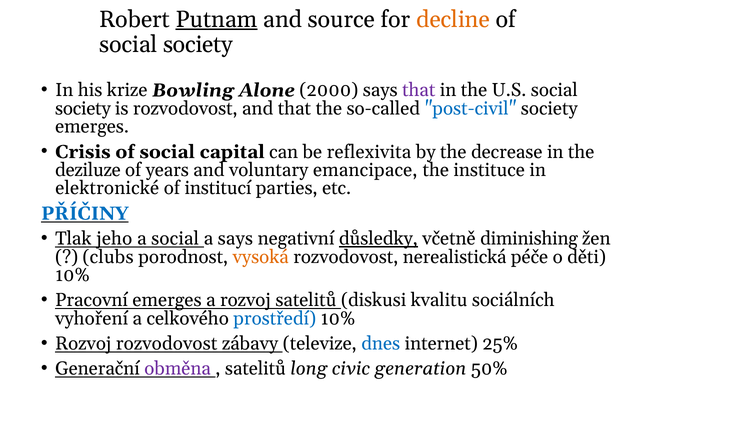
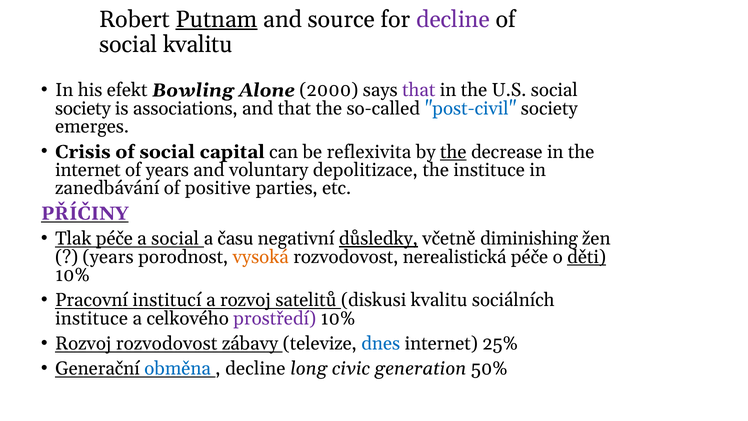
decline at (453, 19) colour: orange -> purple
society at (198, 45): society -> kvalitu
krize: krize -> efekt
is rozvodovost: rozvodovost -> associations
the at (453, 152) underline: none -> present
deziluze at (88, 170): deziluze -> internet
emancipace: emancipace -> depolitizace
elektronické: elektronické -> zanedbávání
institucí: institucí -> positive
PŘÍČINY colour: blue -> purple
Tlak jeho: jeho -> péče
a says: says -> času
clubs at (108, 257): clubs -> years
děti underline: none -> present
Pracovní emerges: emerges -> institucí
vyhoření at (92, 318): vyhoření -> instituce
prostředí colour: blue -> purple
obměna colour: purple -> blue
satelitů at (255, 369): satelitů -> decline
